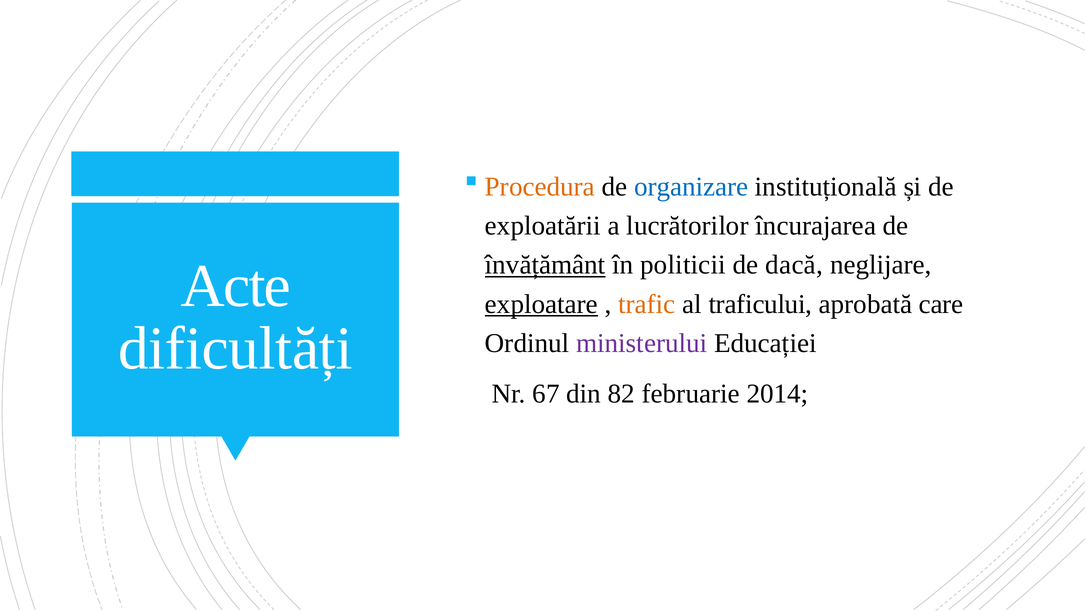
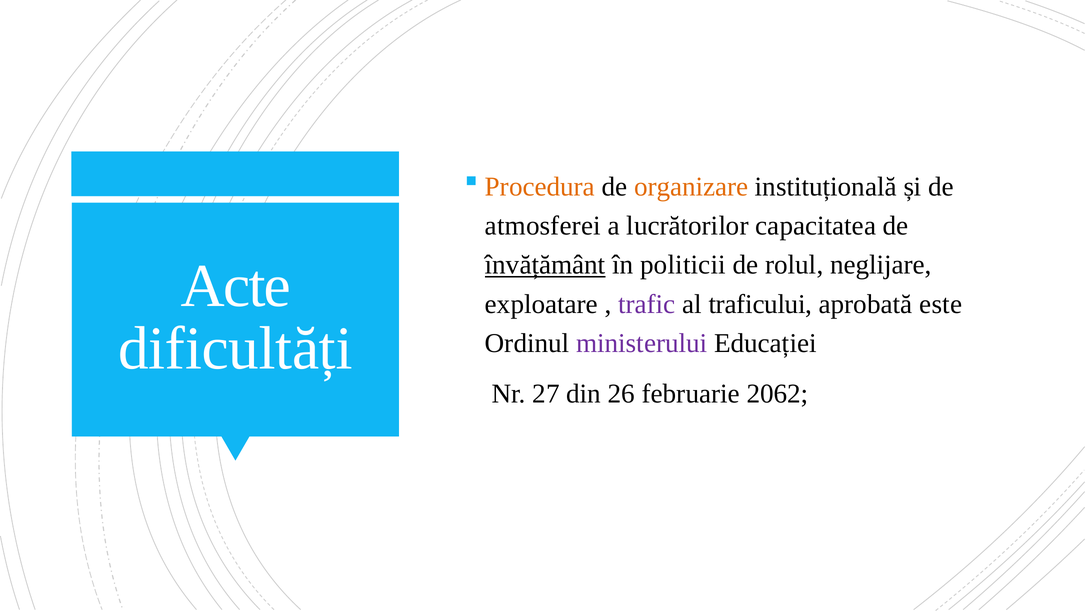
organizare colour: blue -> orange
exploatării: exploatării -> atmosferei
încurajarea: încurajarea -> capacitatea
dacă: dacă -> rolul
exploatare underline: present -> none
trafic colour: orange -> purple
care: care -> este
67: 67 -> 27
82: 82 -> 26
2014: 2014 -> 2062
